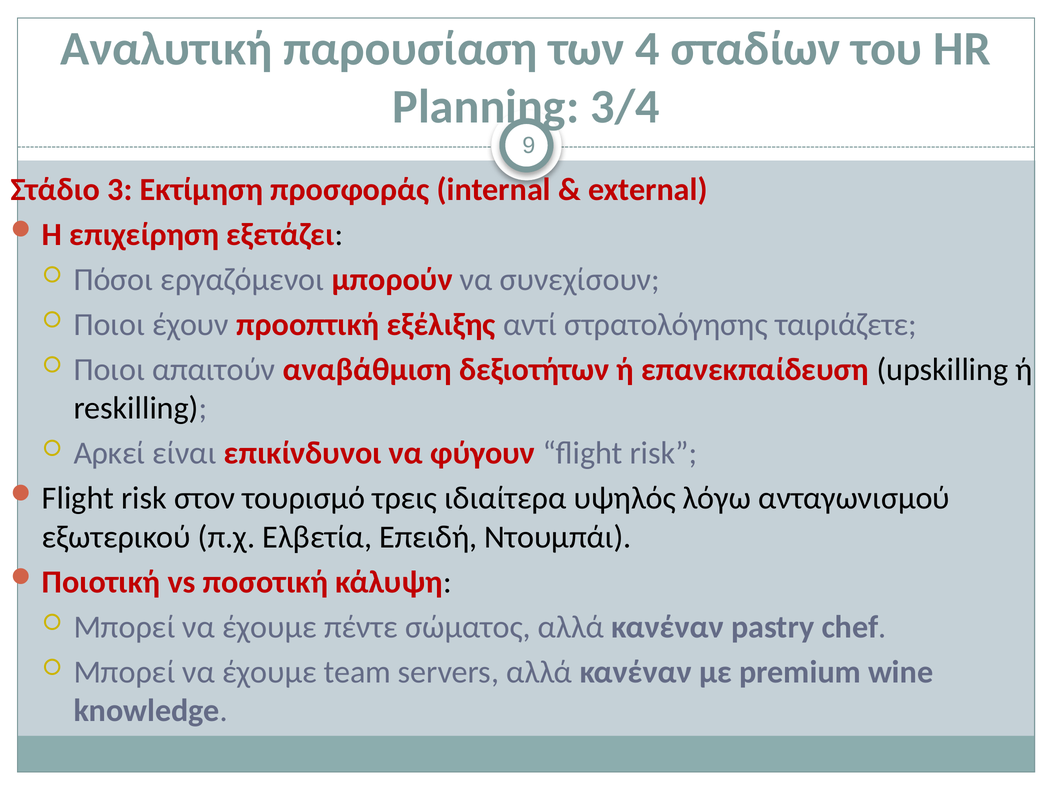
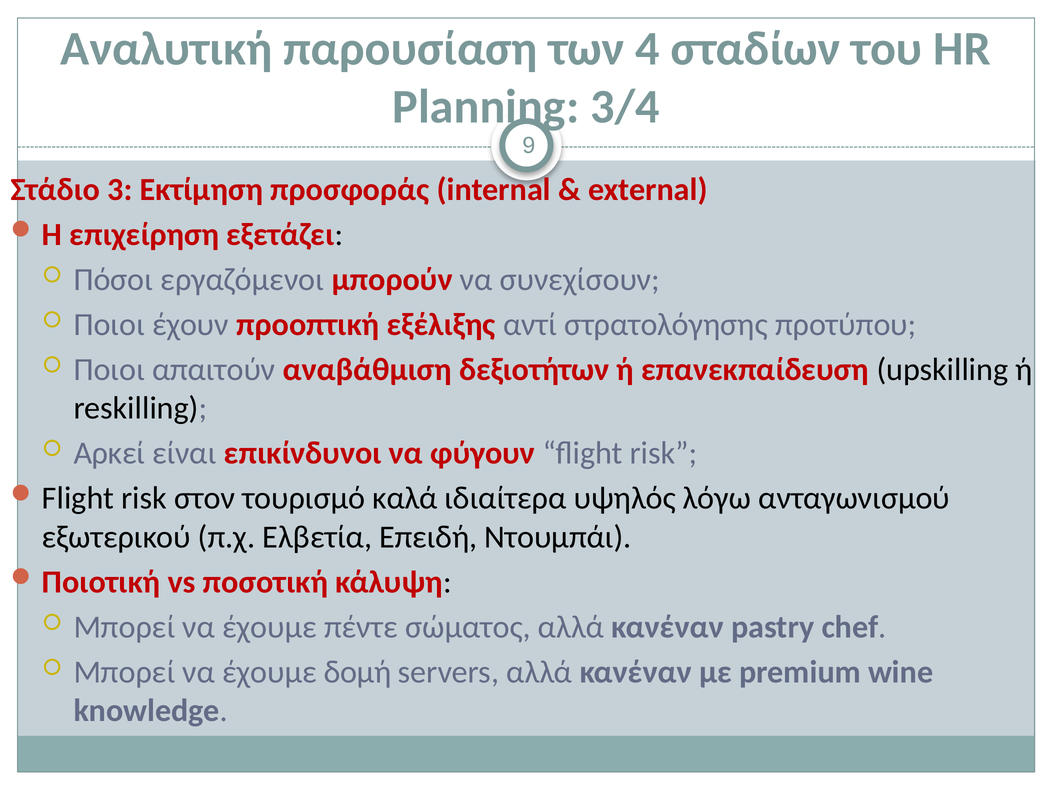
ταιριάζετε: ταιριάζετε -> προτύπου
τρεις: τρεις -> καλά
team: team -> δομή
